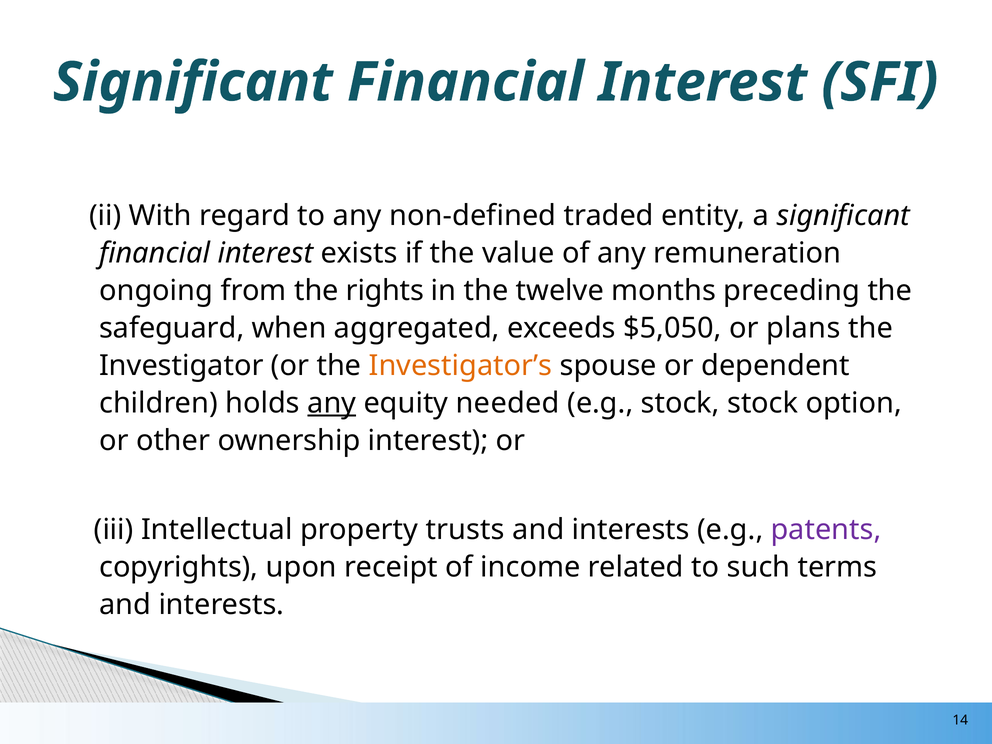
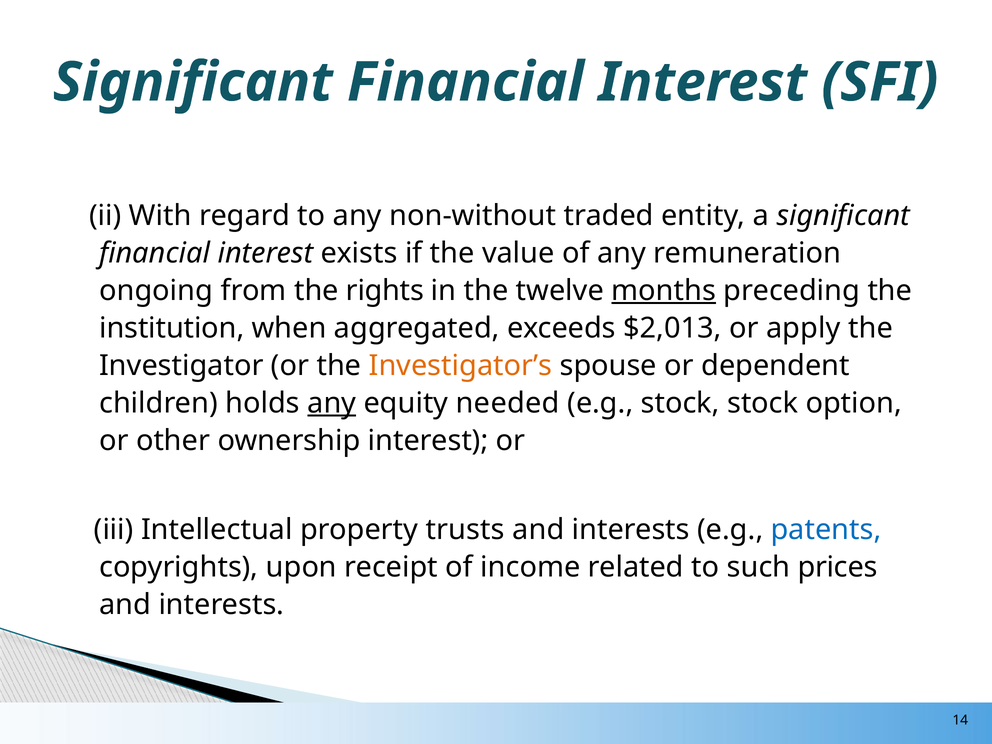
non-defined: non-defined -> non-without
months underline: none -> present
safeguard: safeguard -> institution
$5,050: $5,050 -> $2,013
plans: plans -> apply
patents colour: purple -> blue
terms: terms -> prices
